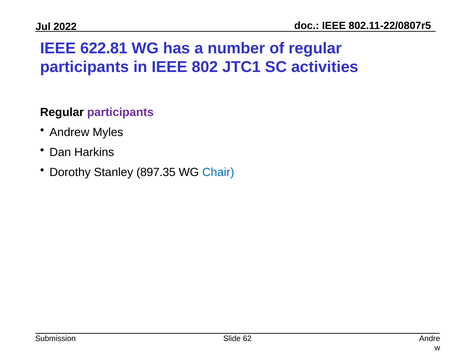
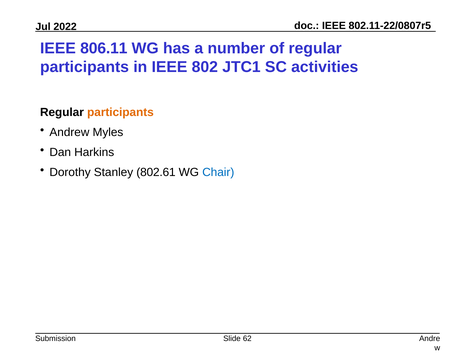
622.81: 622.81 -> 806.11
participants at (120, 112) colour: purple -> orange
897.35: 897.35 -> 802.61
